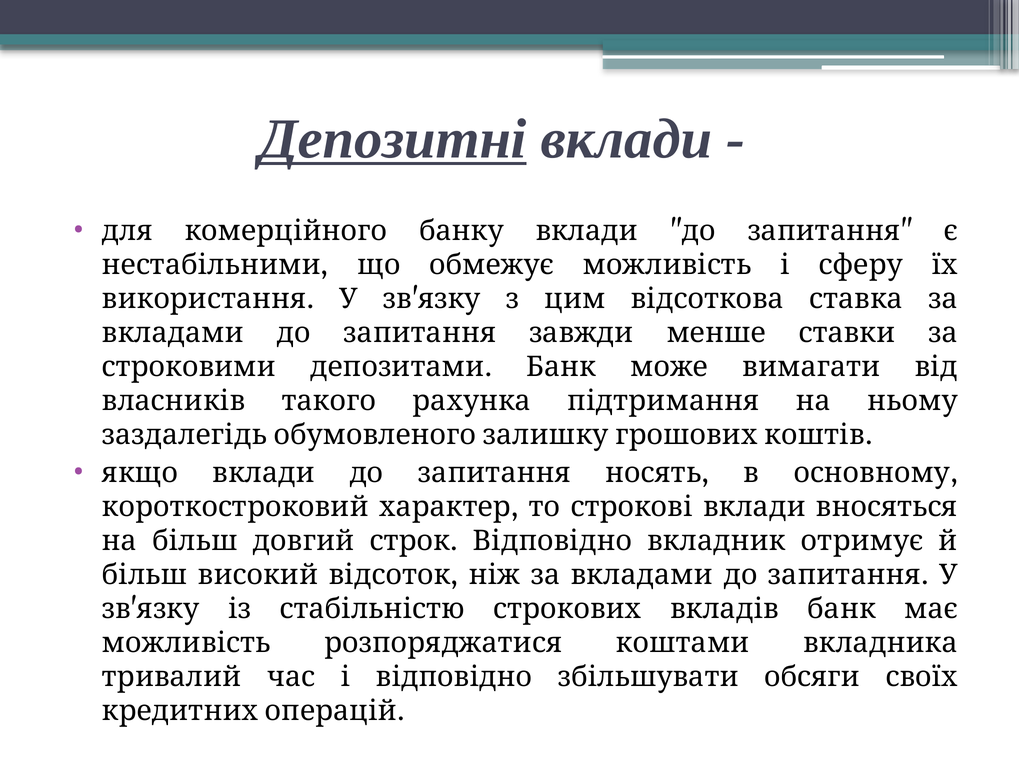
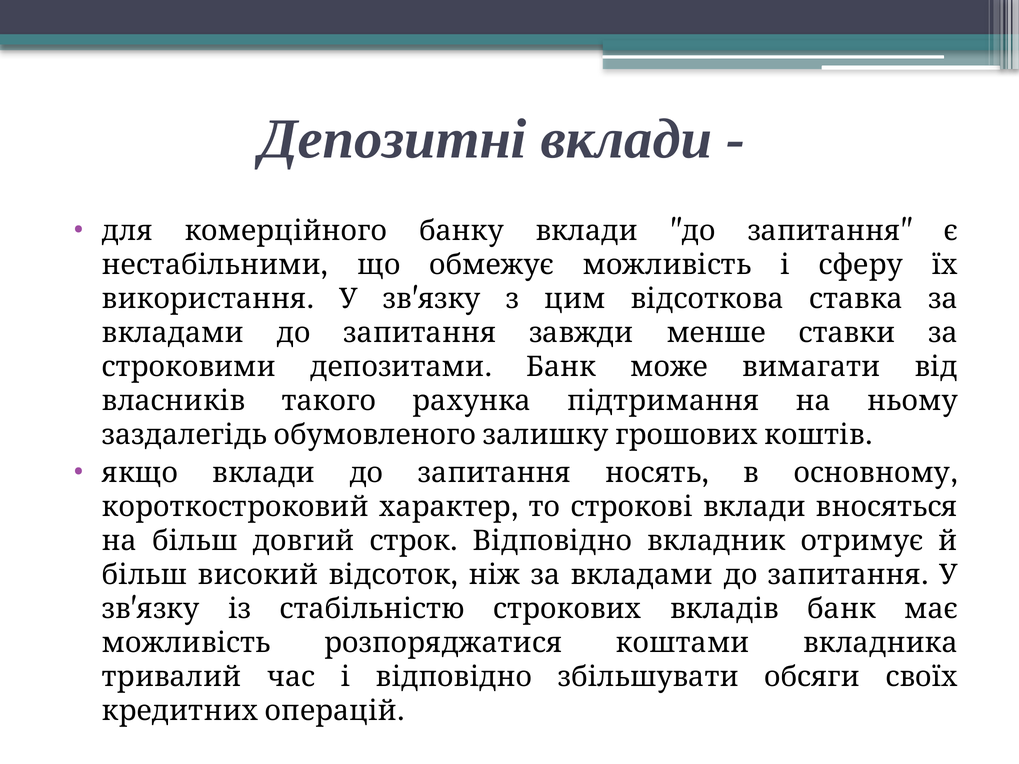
Депозитні underline: present -> none
